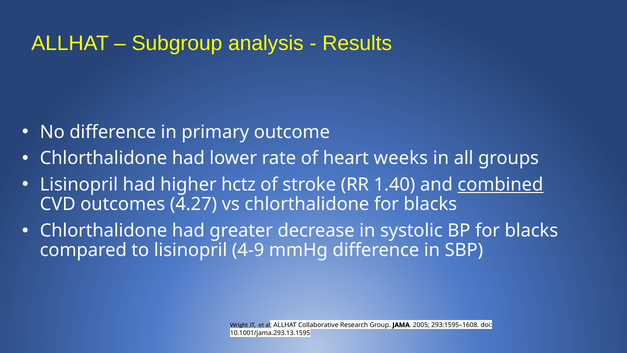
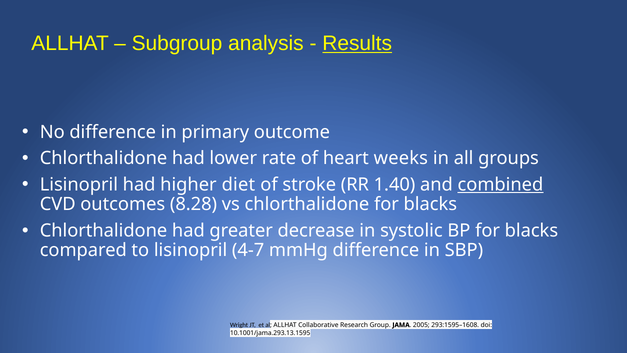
Results underline: none -> present
hctz: hctz -> diet
4.27: 4.27 -> 8.28
4-9: 4-9 -> 4-7
